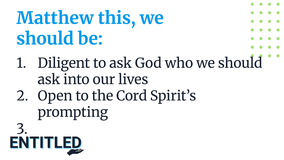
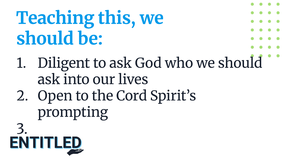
Matthew: Matthew -> Teaching
